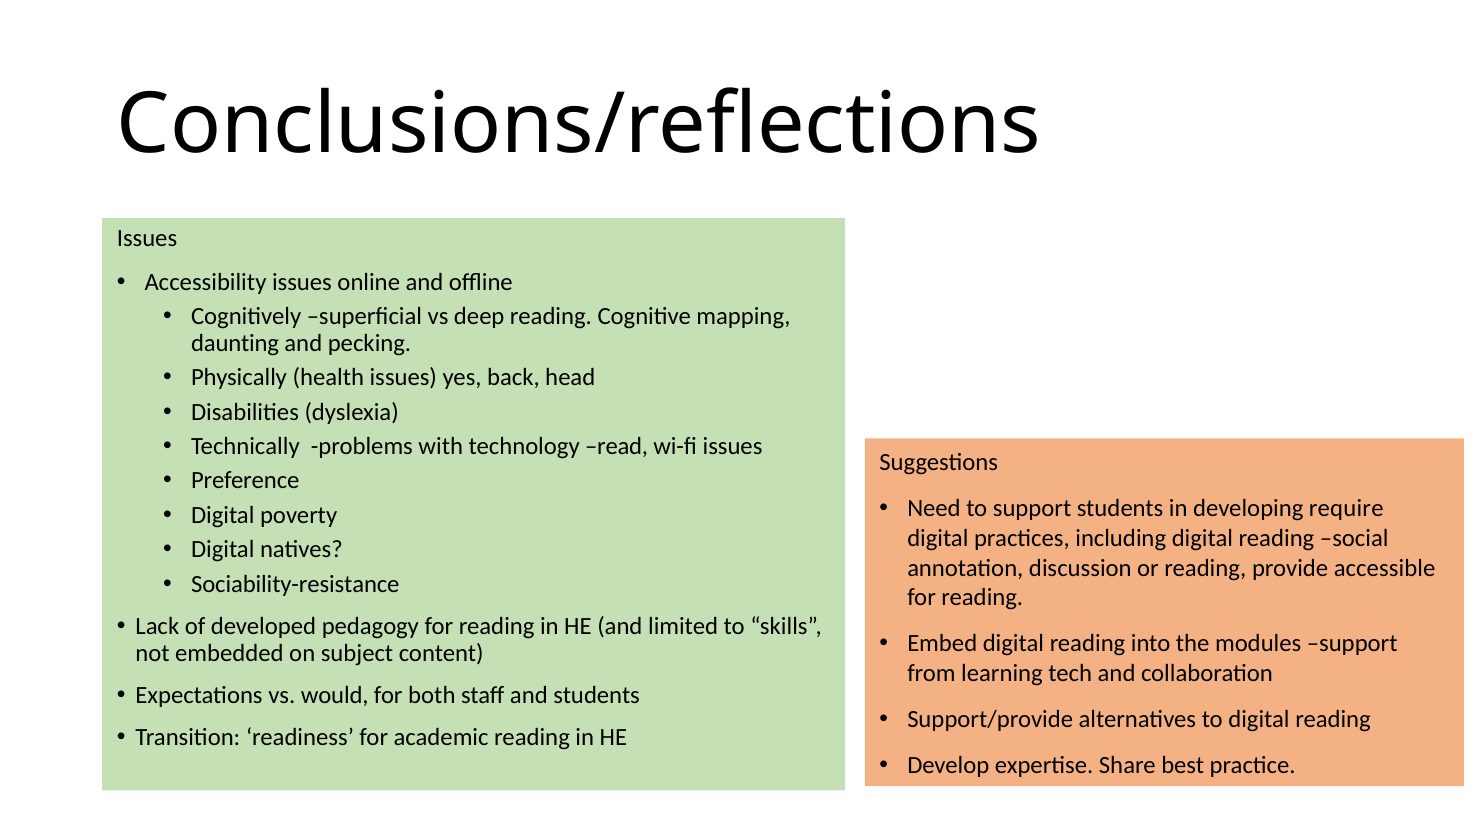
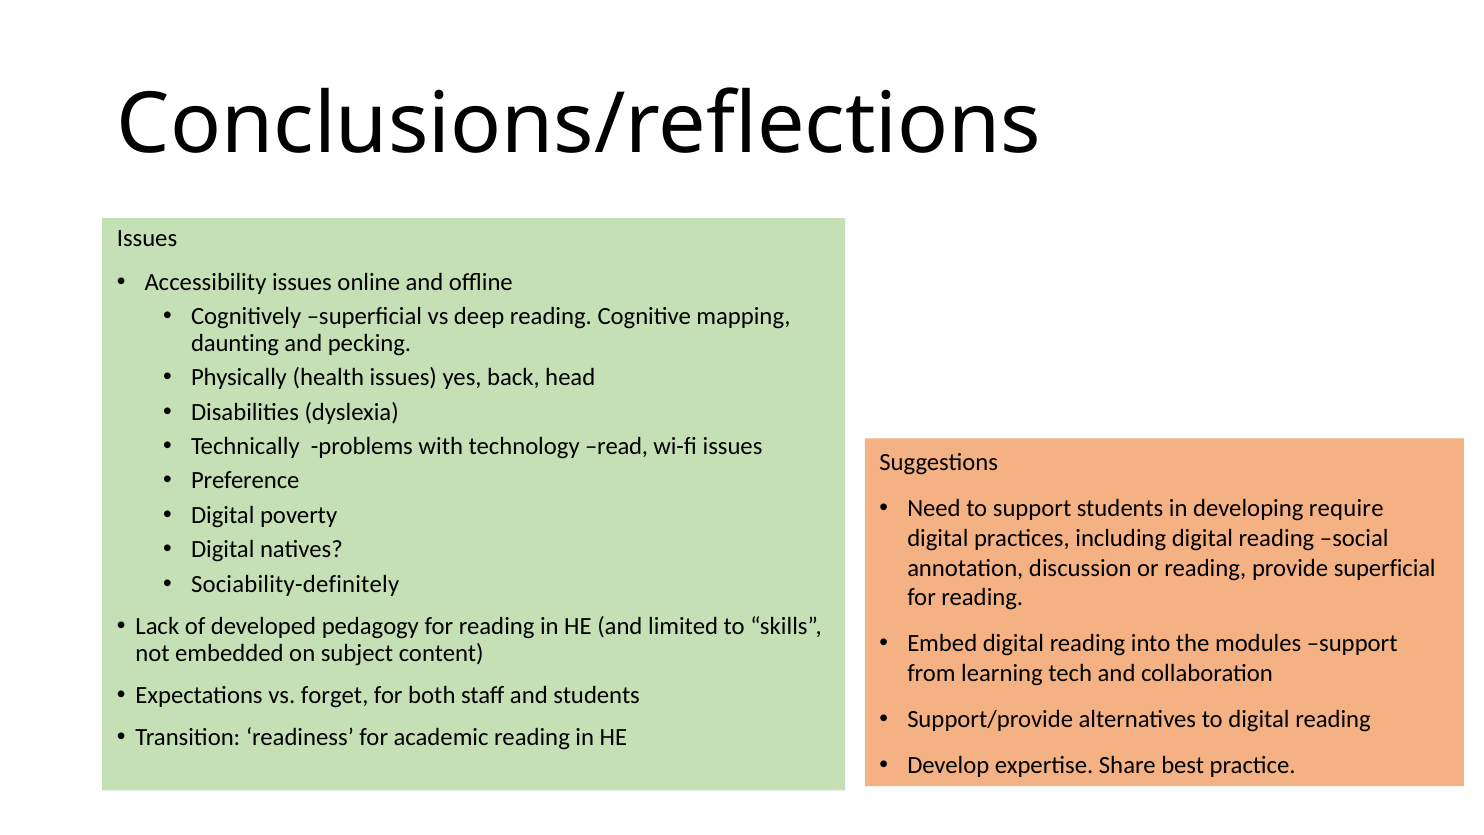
provide accessible: accessible -> superficial
Sociability-resistance: Sociability-resistance -> Sociability-definitely
would: would -> forget
